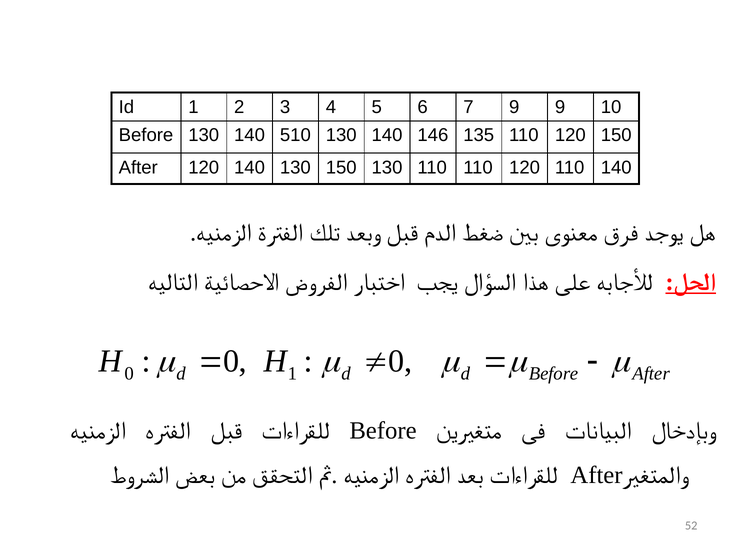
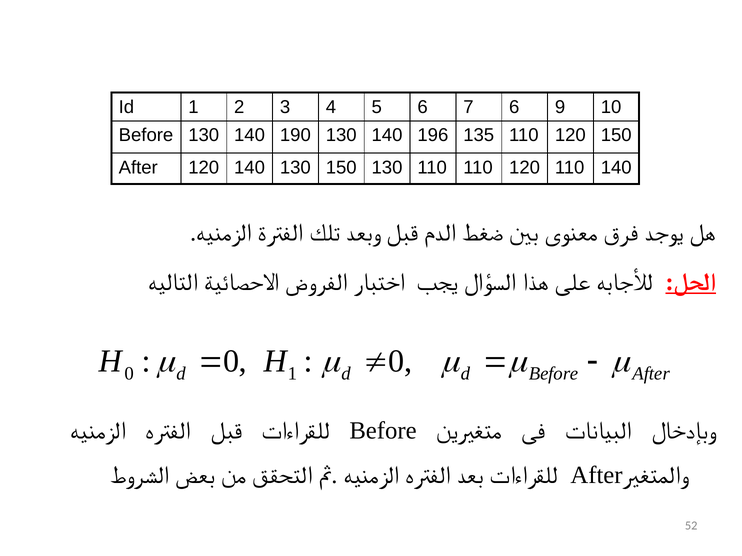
7 9: 9 -> 6
510: 510 -> 190
146: 146 -> 196
